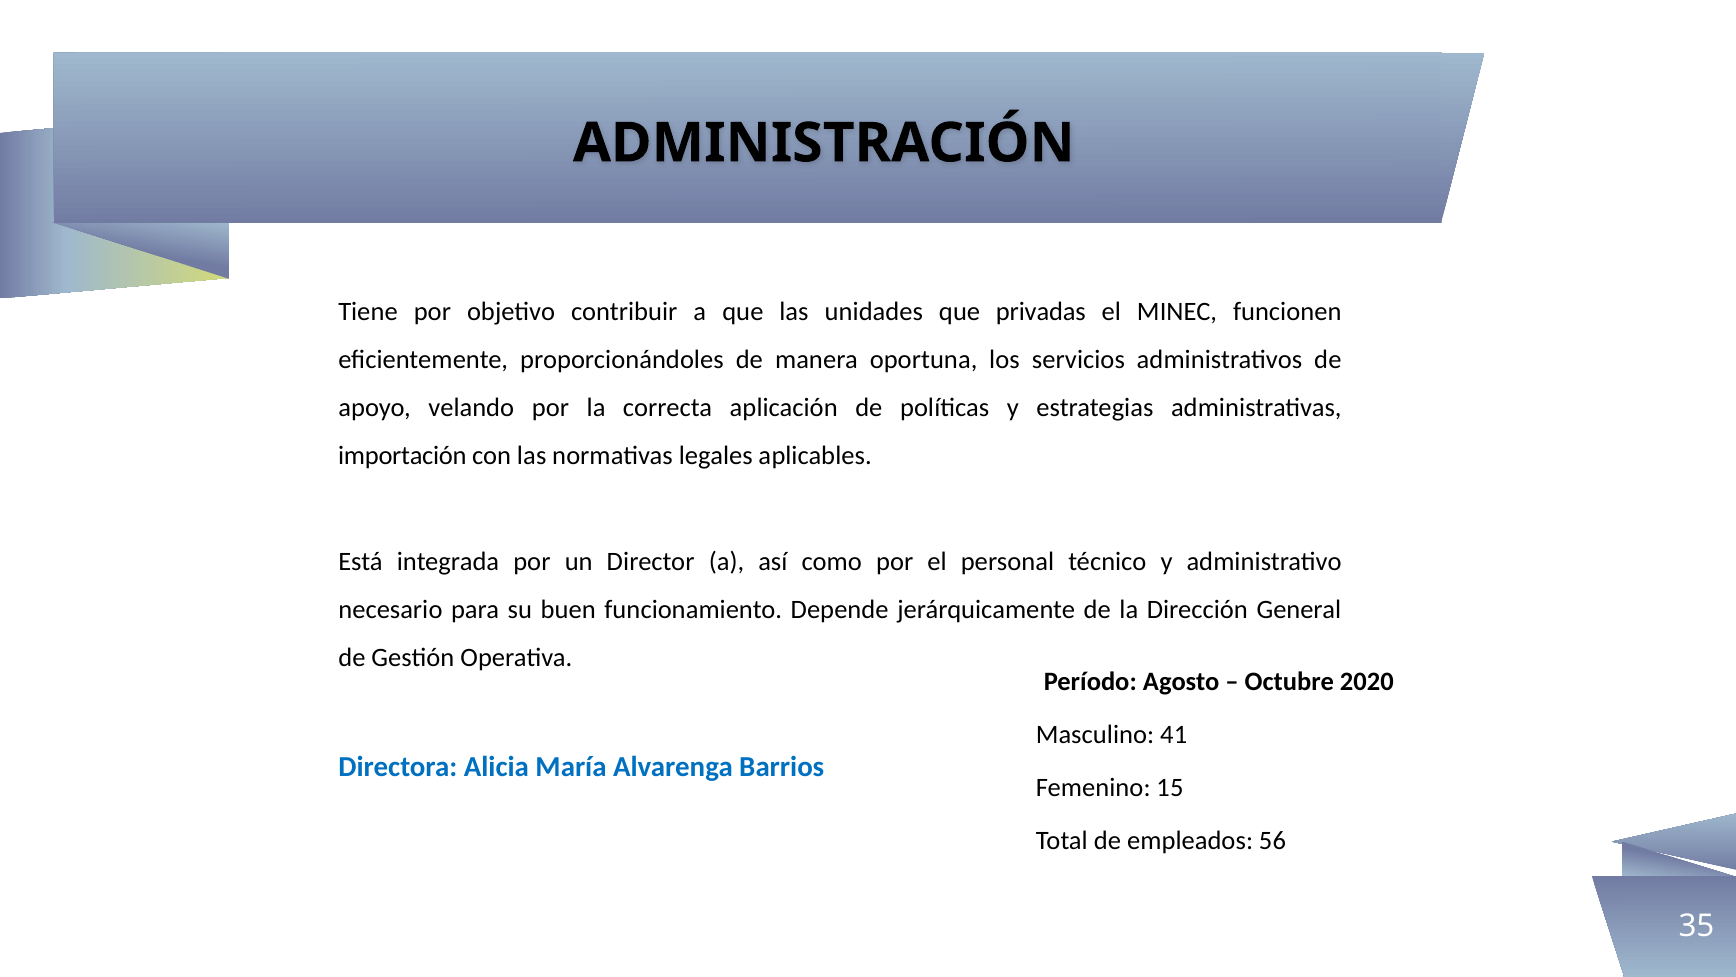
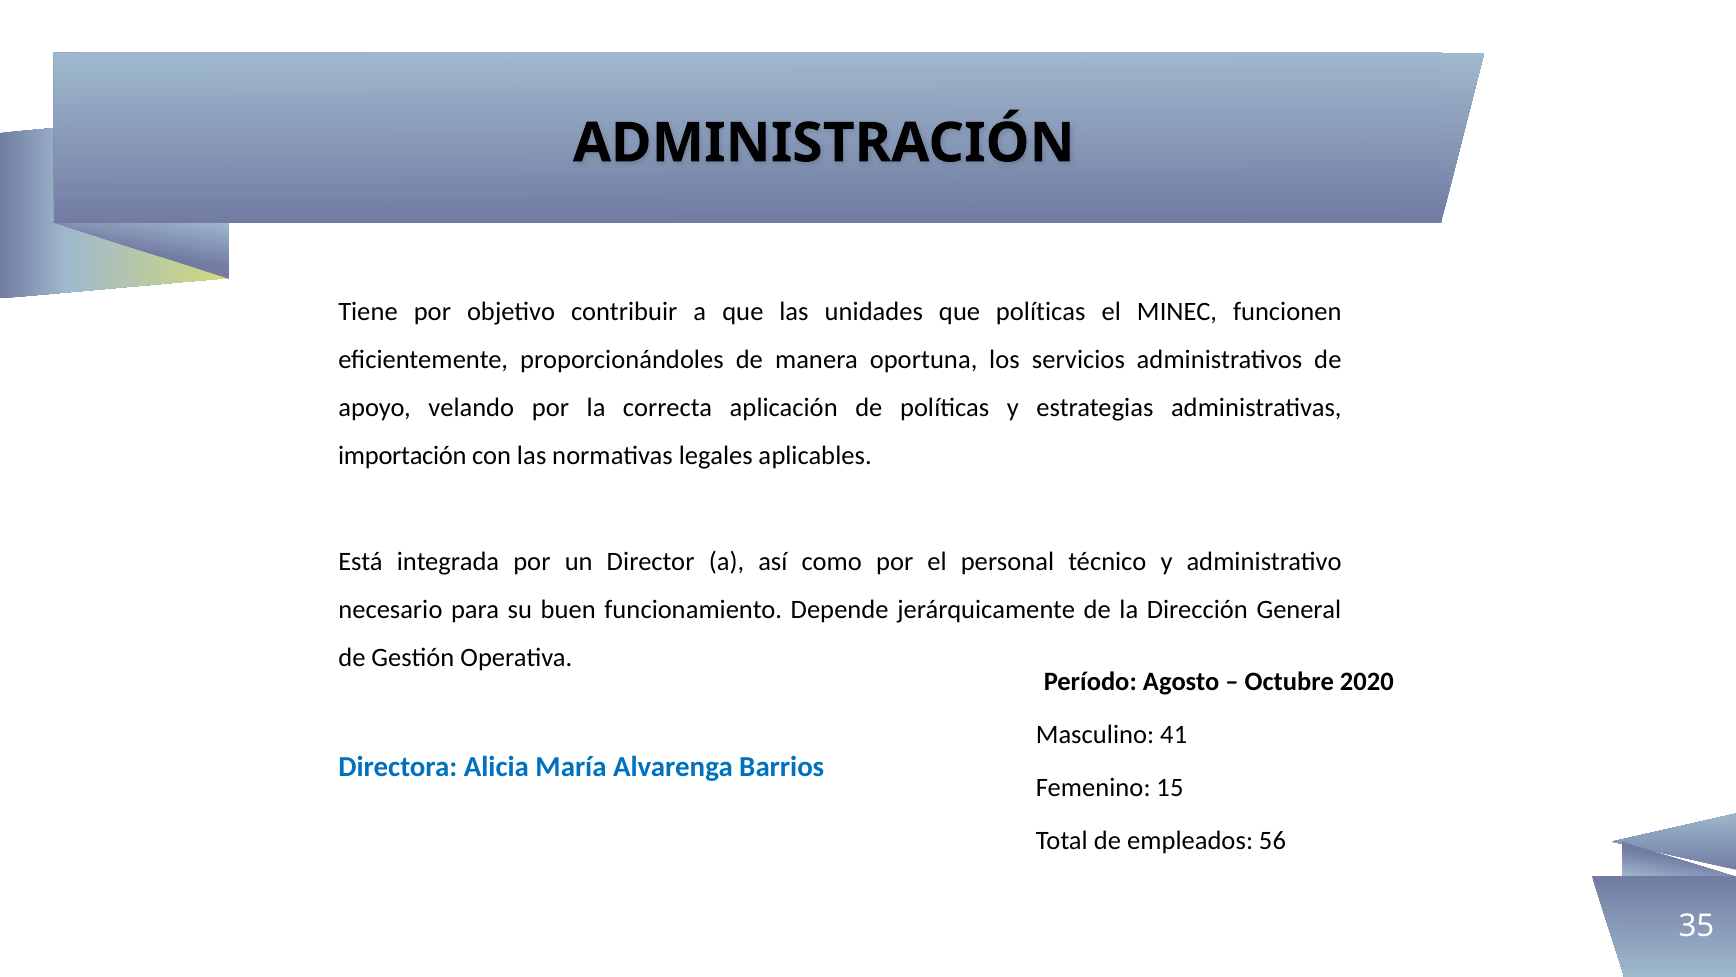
que privadas: privadas -> políticas
